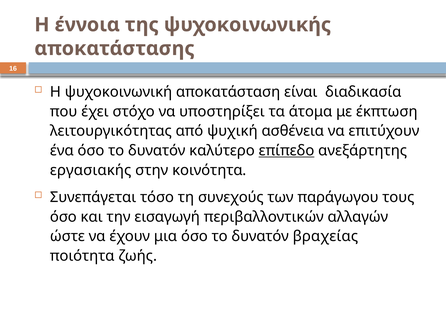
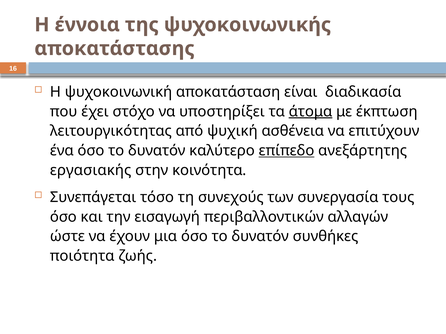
άτομα underline: none -> present
παράγωγου: παράγωγου -> συνεργασία
βραχείας: βραχείας -> συνθήκες
